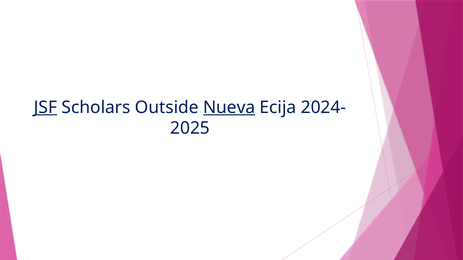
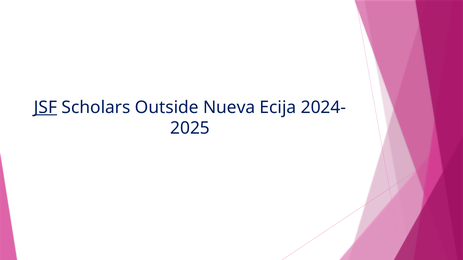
Nueva underline: present -> none
